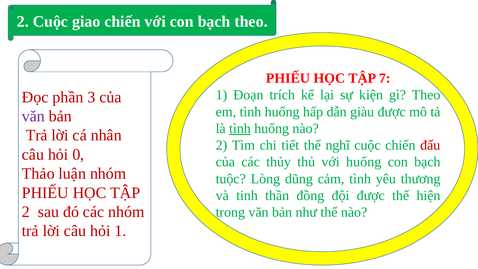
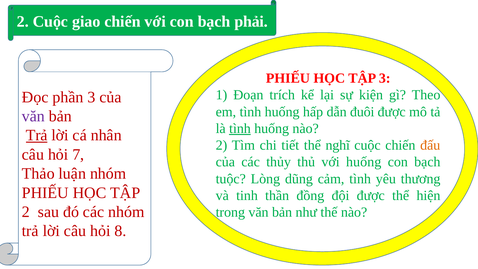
bạch theo: theo -> phải
TẬP 7: 7 -> 3
giàu: giàu -> đuôi
Trả at (37, 135) underline: none -> present
đấu colour: red -> orange
0: 0 -> 7
hỏi 1: 1 -> 8
